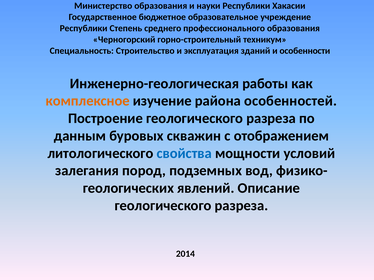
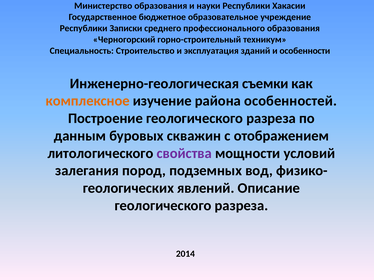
Степень: Степень -> Записки
работы: работы -> съемки
свойства colour: blue -> purple
